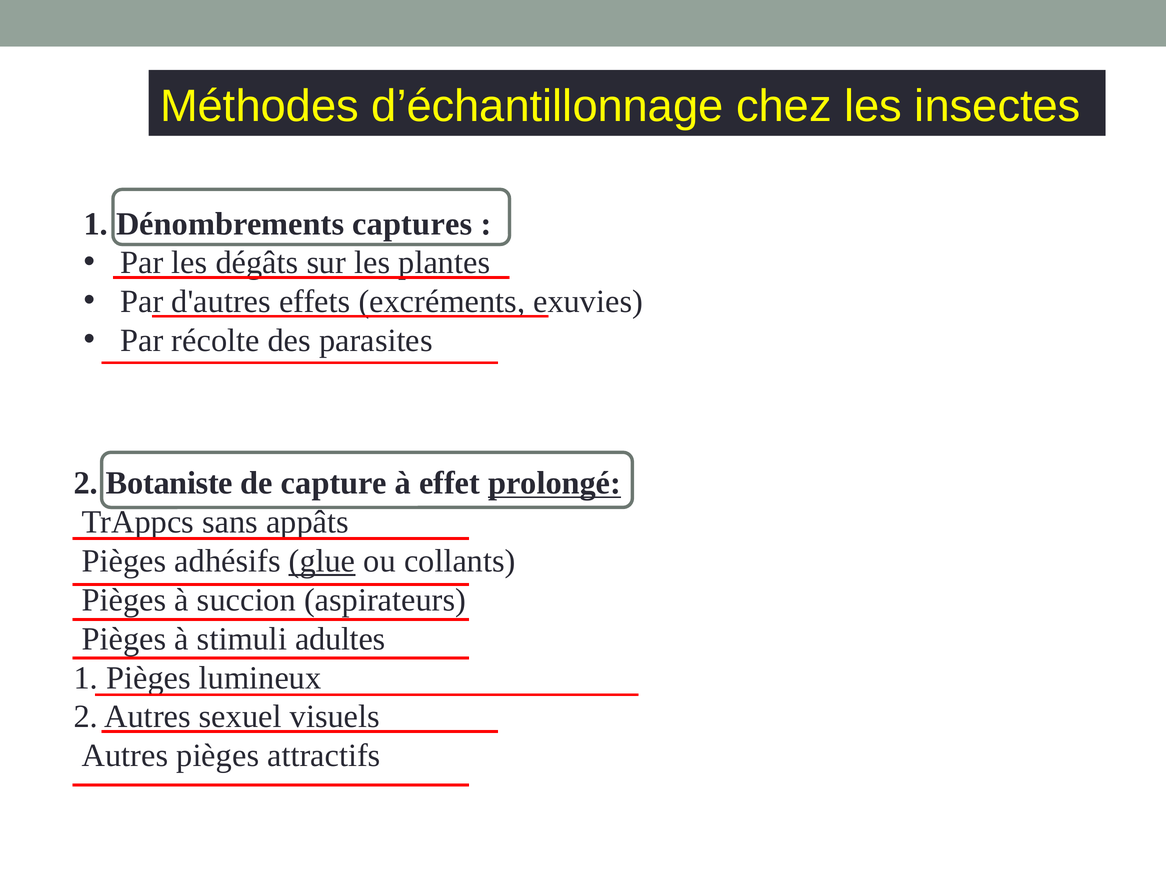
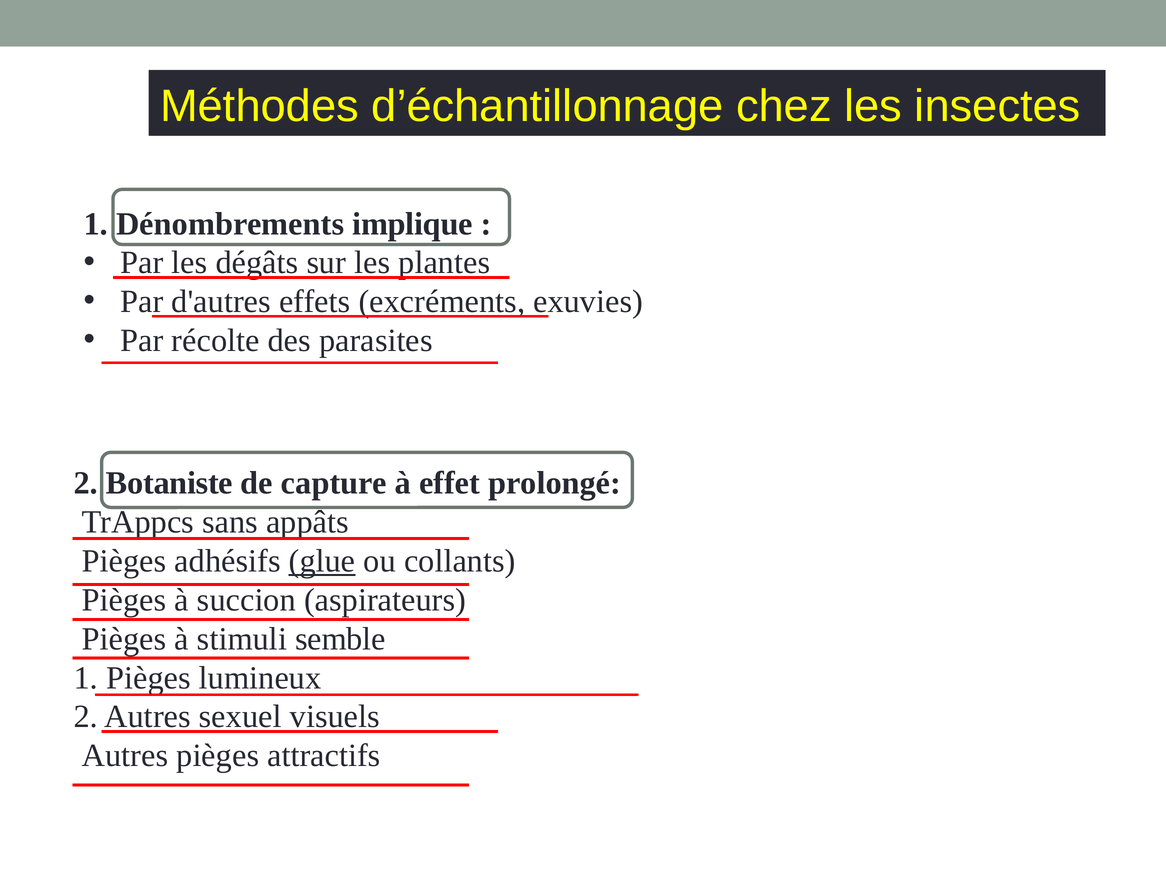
captures: captures -> implique
prolongé underline: present -> none
adultes: adultes -> semble
